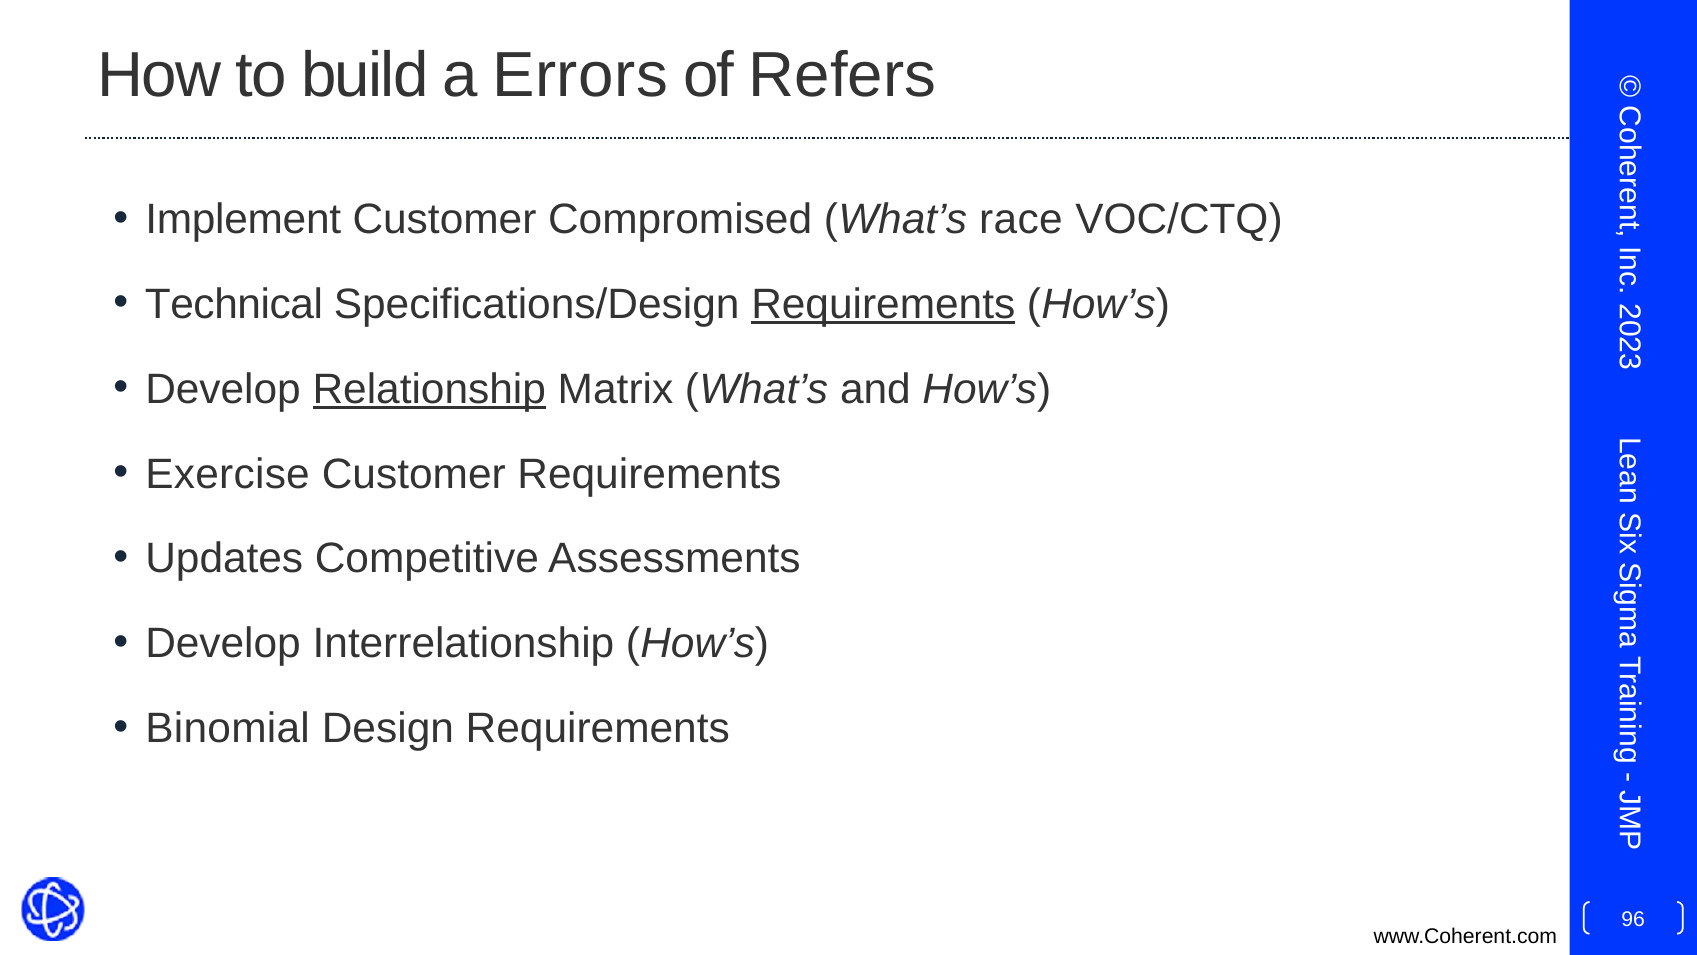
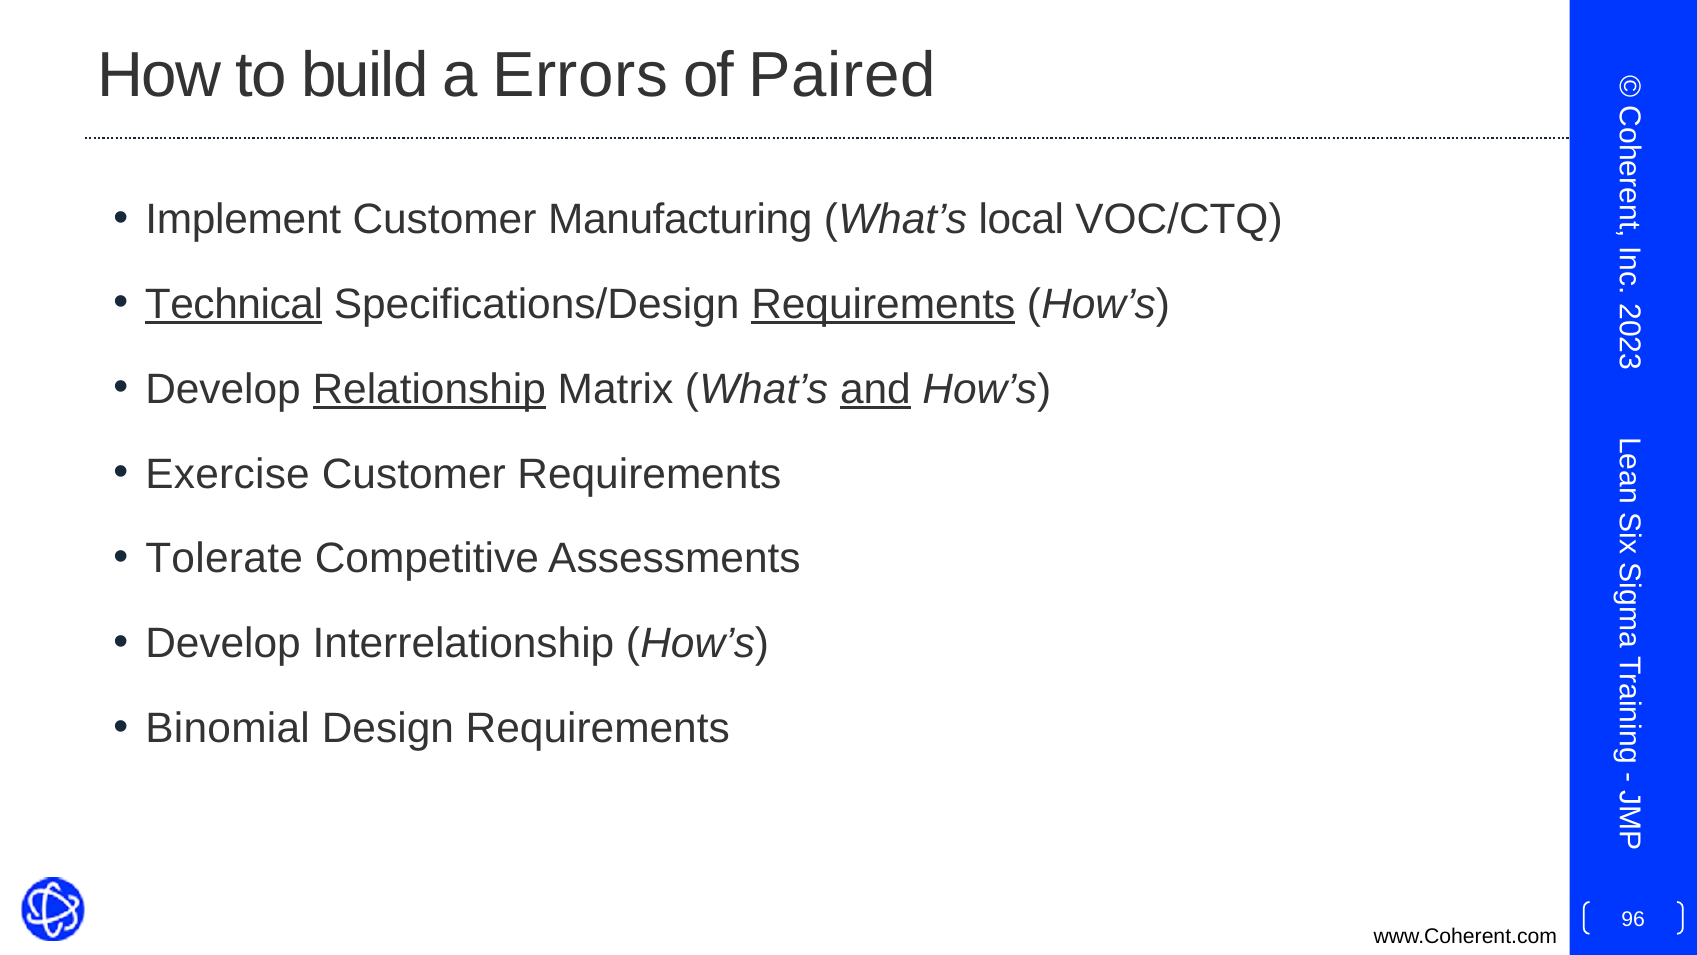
Refers: Refers -> Paired
Compromised: Compromised -> Manufacturing
race: race -> local
Technical underline: none -> present
and underline: none -> present
Updates: Updates -> Tolerate
